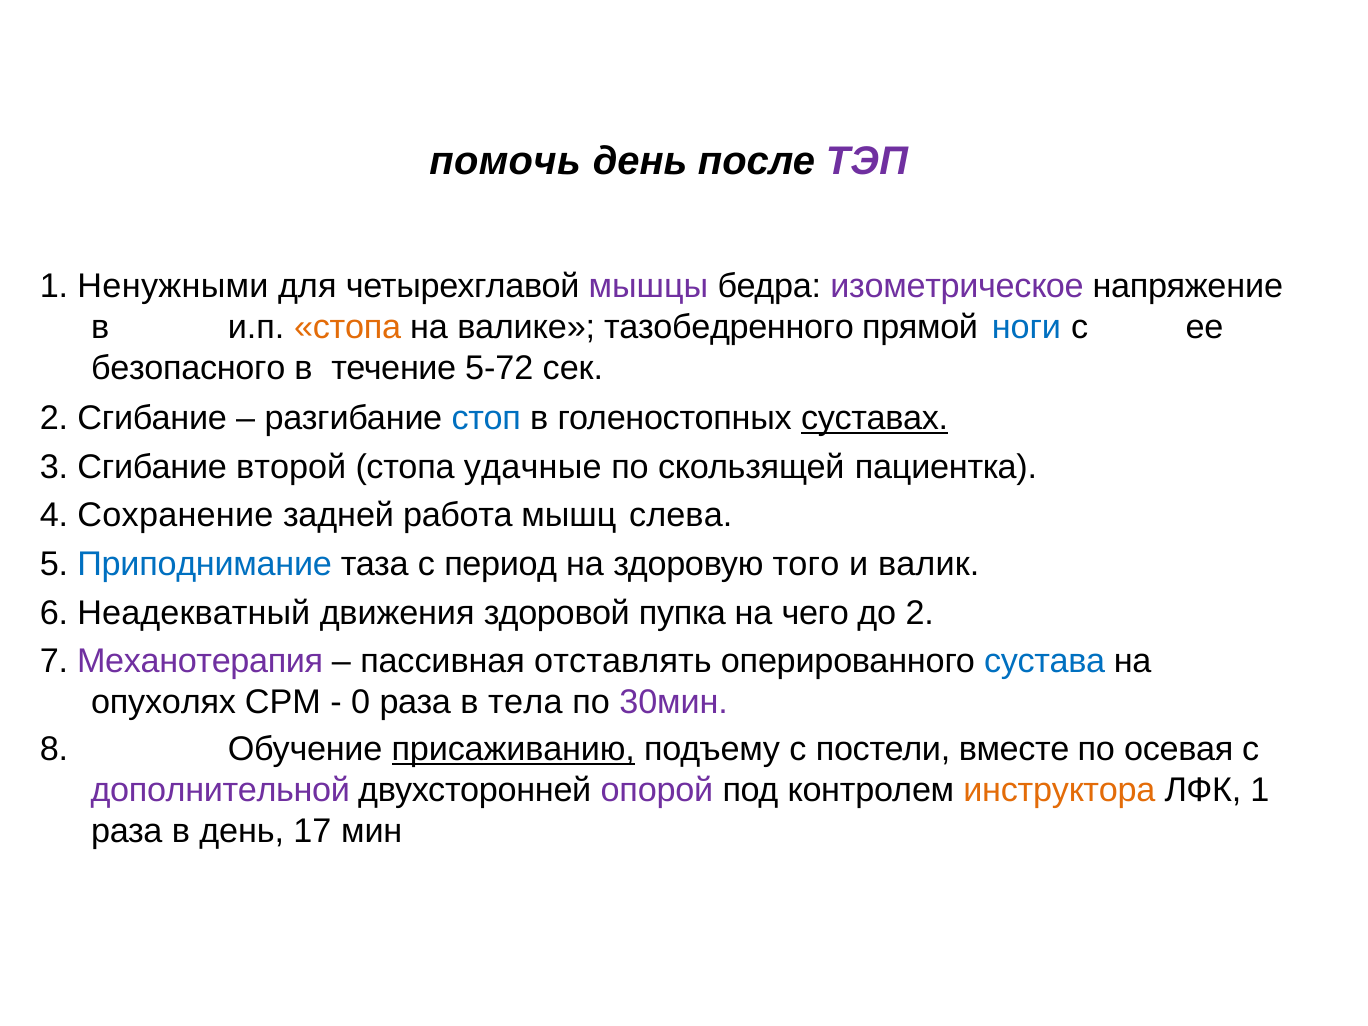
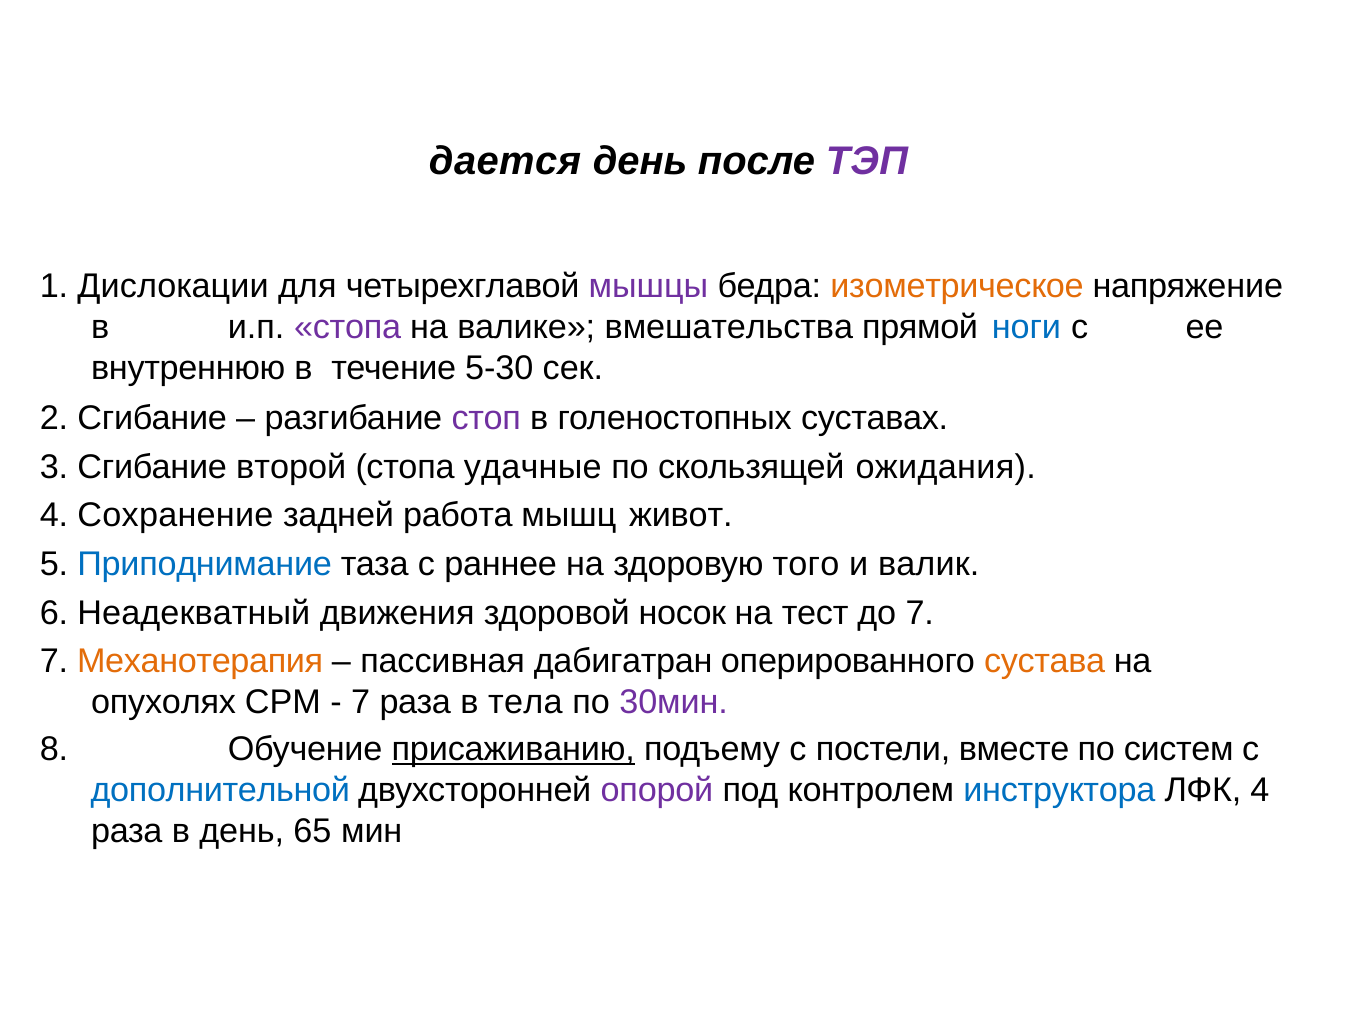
помочь: помочь -> дается
Ненужными: Ненужными -> Дислокации
изометрическое colour: purple -> orange
стопа at (348, 327) colour: orange -> purple
тазобедренного: тазобедренного -> вмешательства
безопасного: безопасного -> внутреннюю
5-72: 5-72 -> 5-30
стоп colour: blue -> purple
суставах underline: present -> none
пациентка: пациентка -> ожидания
слева: слева -> живот
период: период -> раннее
пупка: пупка -> носок
чего: чего -> тест
до 2: 2 -> 7
Механотерапия colour: purple -> orange
отставлять: отставлять -> дабигатран
сустава colour: blue -> orange
0 at (361, 702): 0 -> 7
осевая: осевая -> систем
дополнительной colour: purple -> blue
инструктора colour: orange -> blue
ЛФК 1: 1 -> 4
17: 17 -> 65
